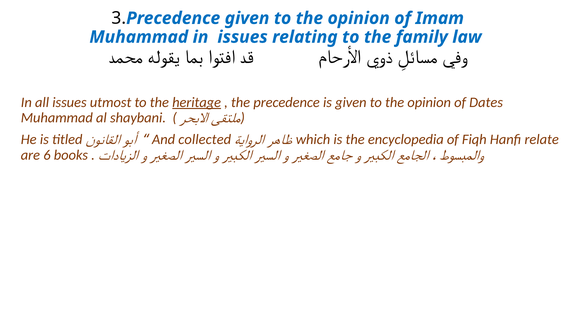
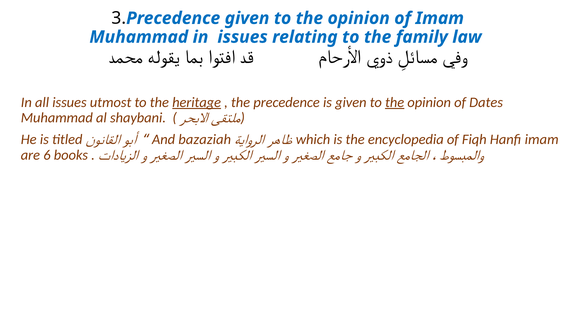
the at (395, 102) underline: none -> present
collected: collected -> bazaziah
Hanfi relate: relate -> imam
